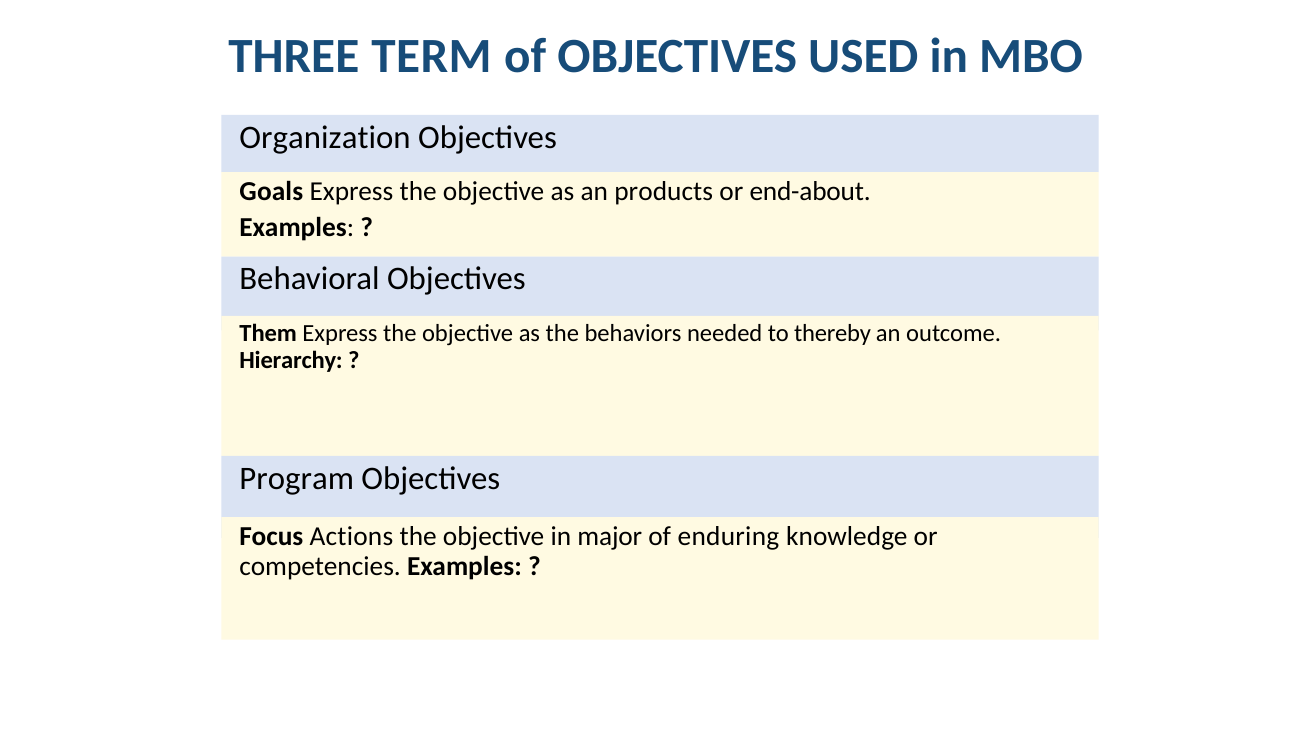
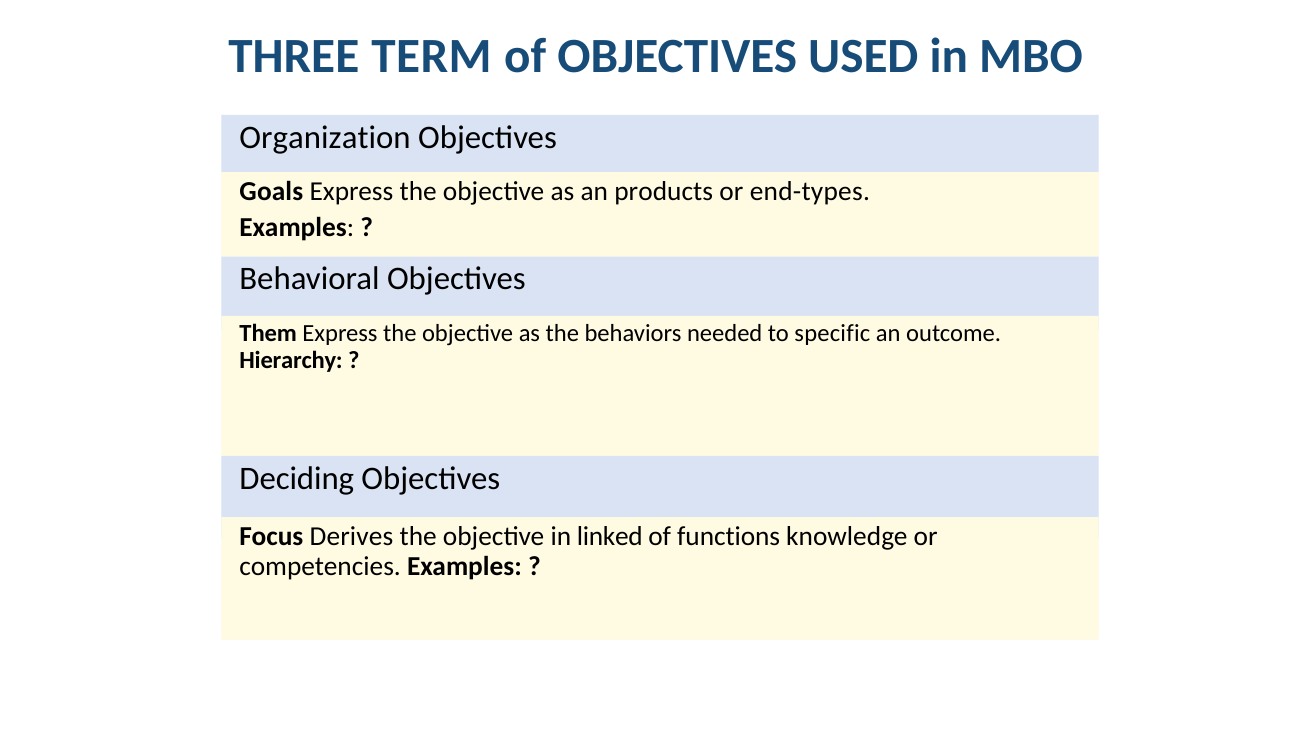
end-about: end-about -> end-types
thereby: thereby -> specific
Program: Program -> Deciding
Actions: Actions -> Derives
major: major -> linked
enduring: enduring -> functions
